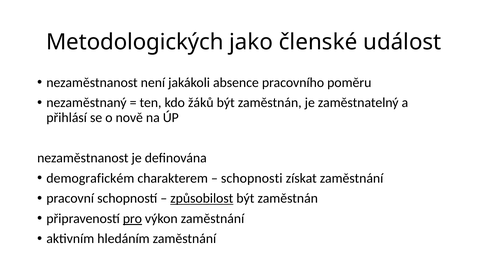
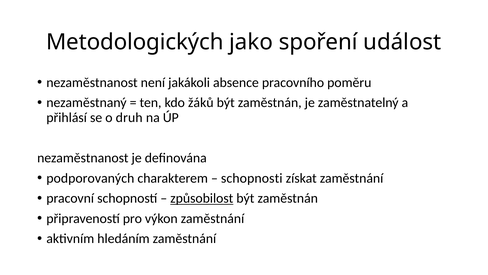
členské: členské -> spoření
nově: nově -> druh
demografickém: demografickém -> podporovaných
pro underline: present -> none
